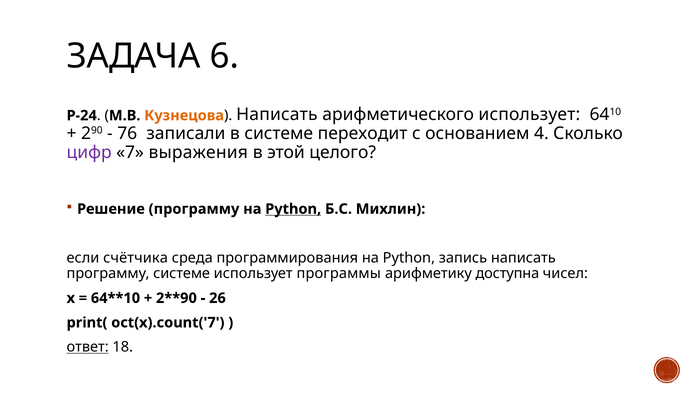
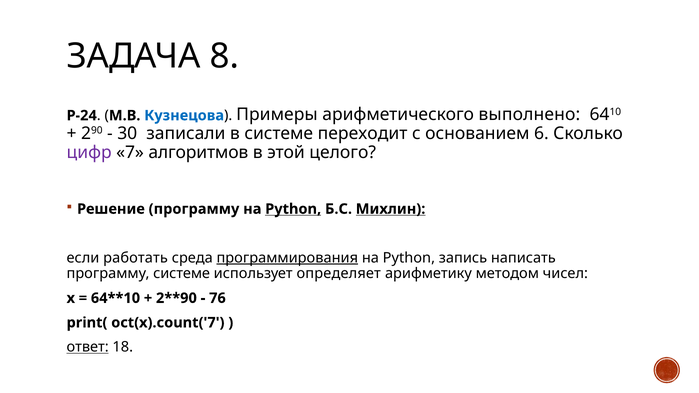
6: 6 -> 8
Кузнецова colour: orange -> blue
Написать at (277, 115): Написать -> Примеры
арифметического использует: использует -> выполнено
76: 76 -> 30
4: 4 -> 6
выражения: выражения -> алгоритмов
Михлин underline: none -> present
счётчика: счётчика -> работать
программирования underline: none -> present
программы: программы -> определяет
доступна: доступна -> методом
26: 26 -> 76
